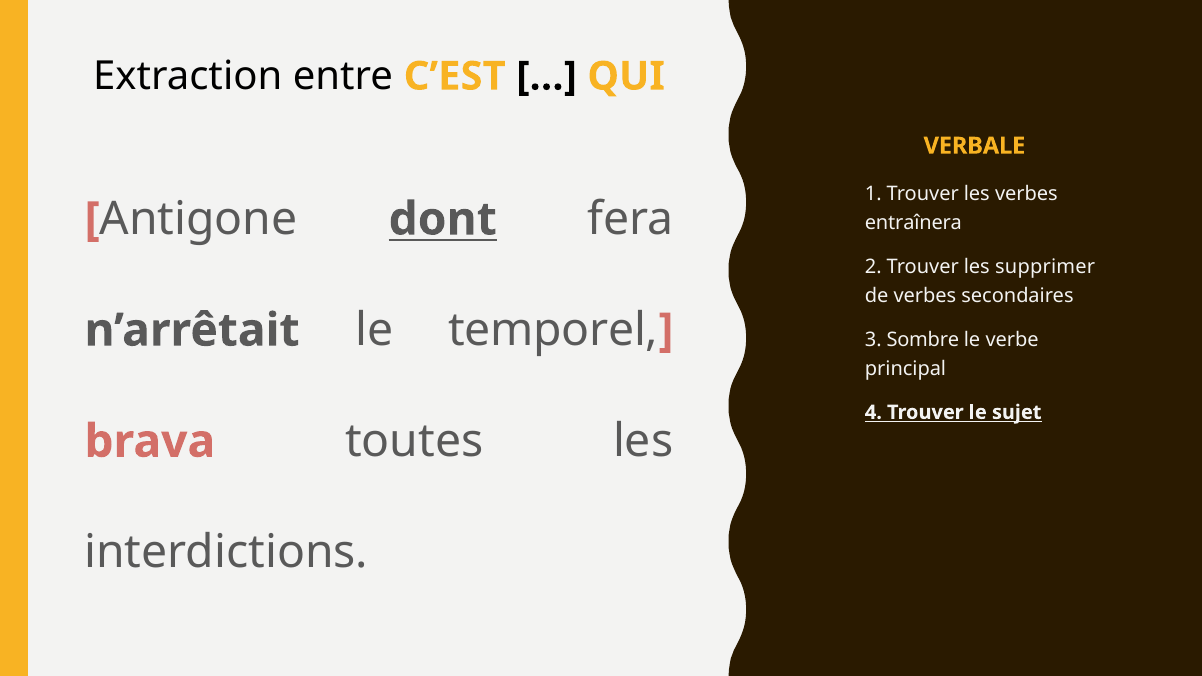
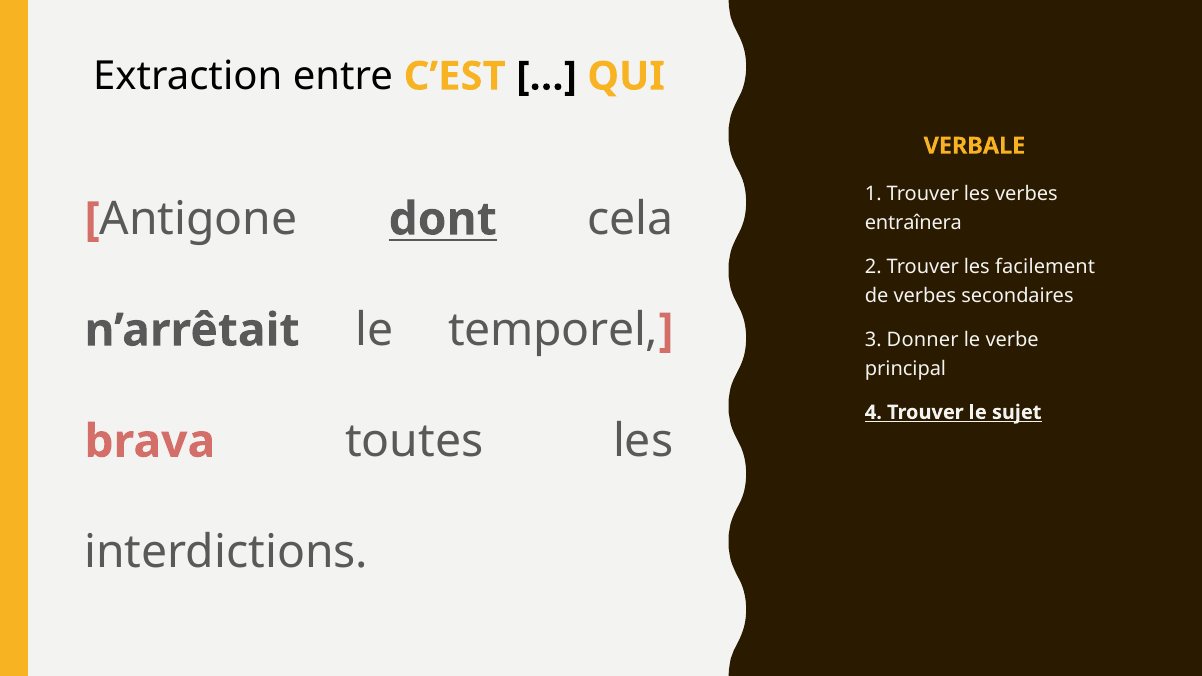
fera: fera -> cela
supprimer: supprimer -> facilement
Sombre: Sombre -> Donner
